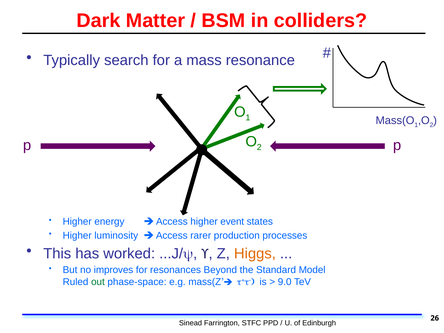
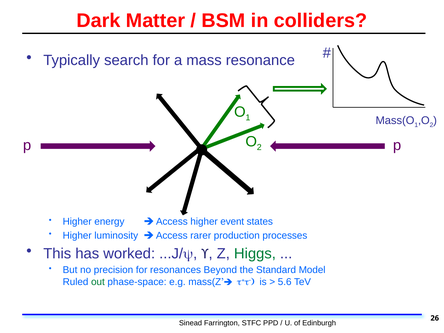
Higgs colour: orange -> green
improves: improves -> precision
9.0: 9.0 -> 5.6
